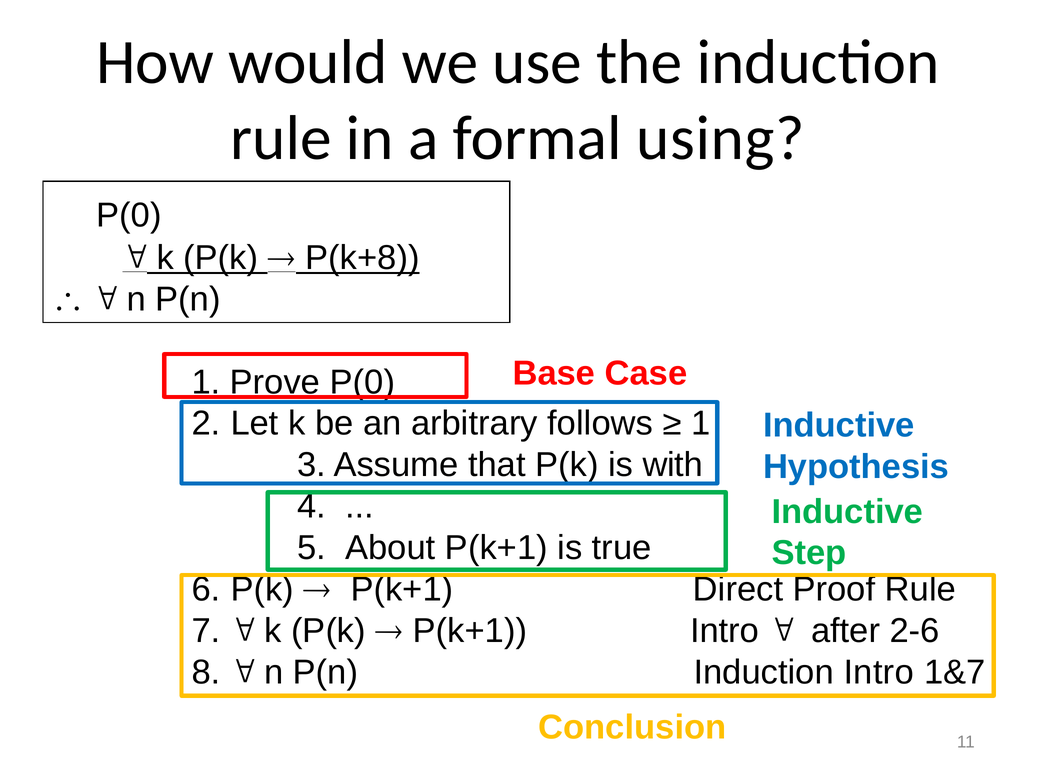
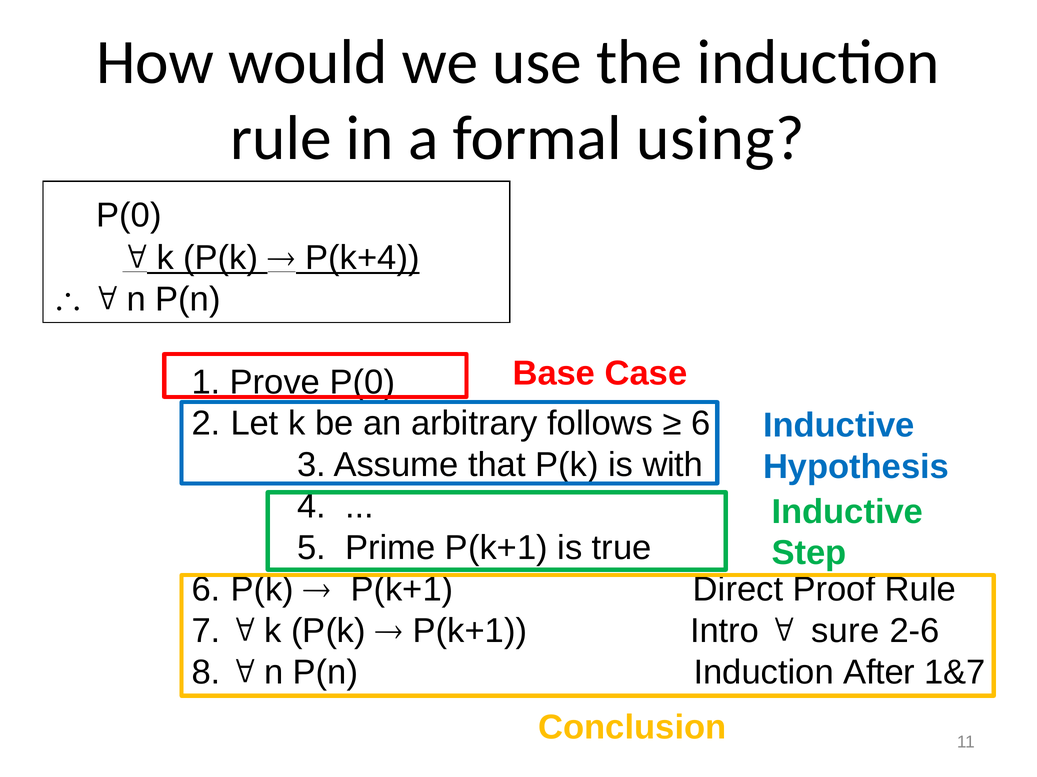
P(k+8: P(k+8 -> P(k+4
1 at (701, 424): 1 -> 6
About: About -> Prime
after: after -> sure
Induction Intro: Intro -> After
